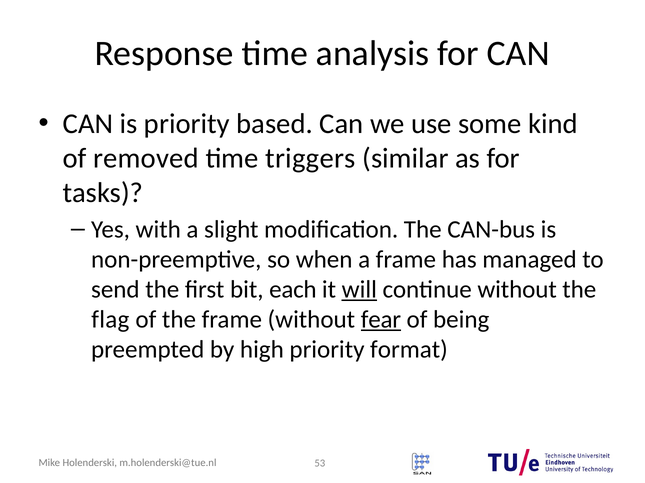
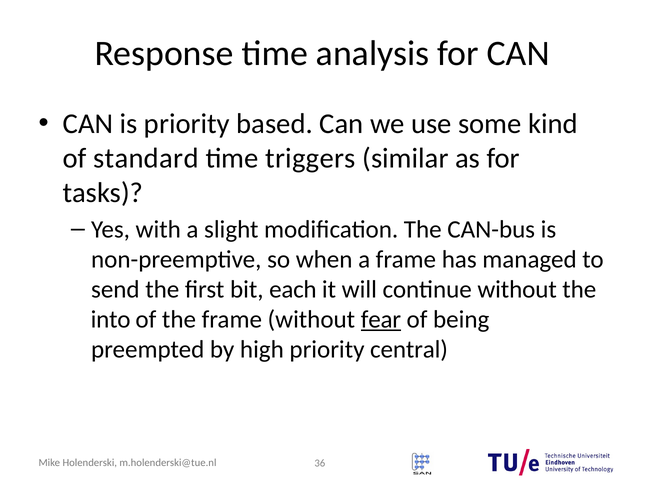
removed: removed -> standard
will underline: present -> none
flag: flag -> into
format: format -> central
53: 53 -> 36
